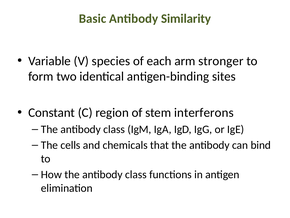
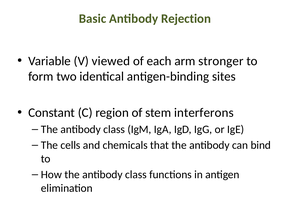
Similarity: Similarity -> Rejection
species: species -> viewed
